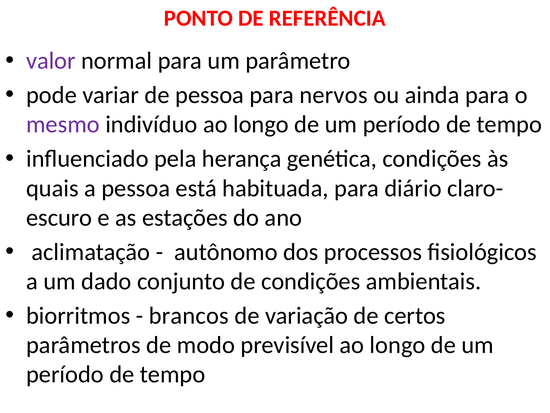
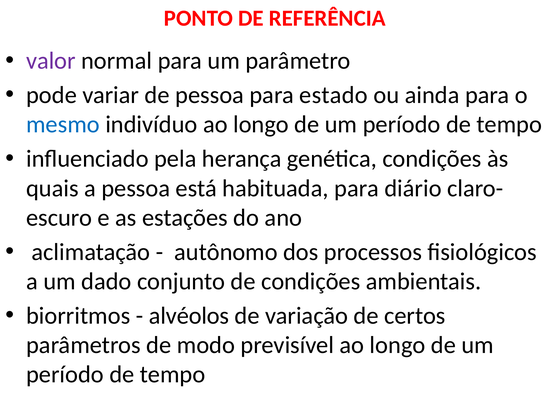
nervos: nervos -> estado
mesmo colour: purple -> blue
brancos: brancos -> alvéolos
